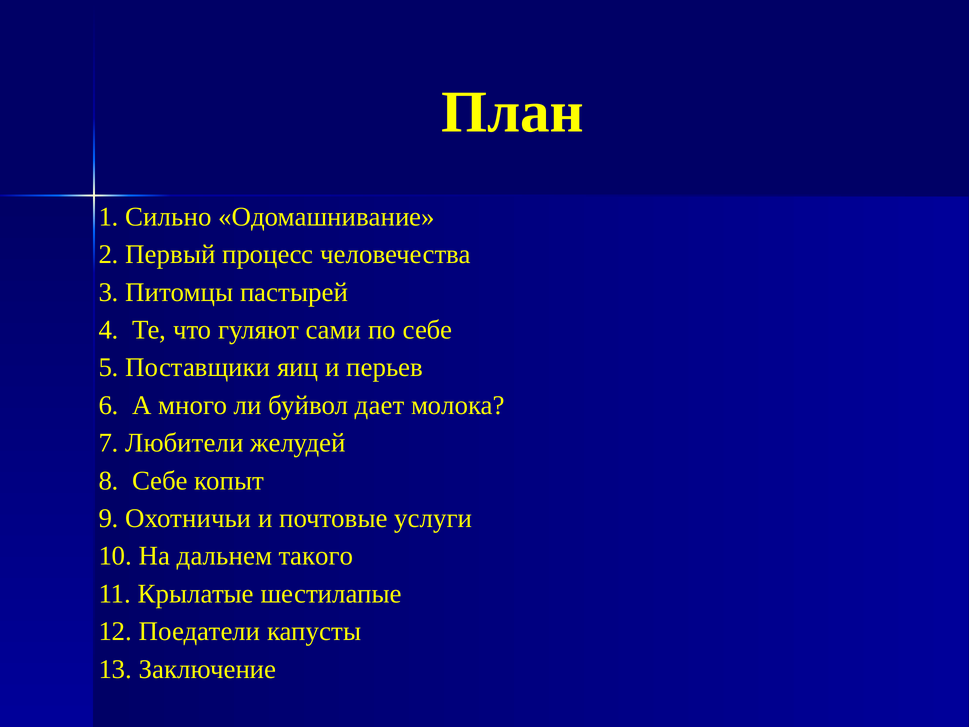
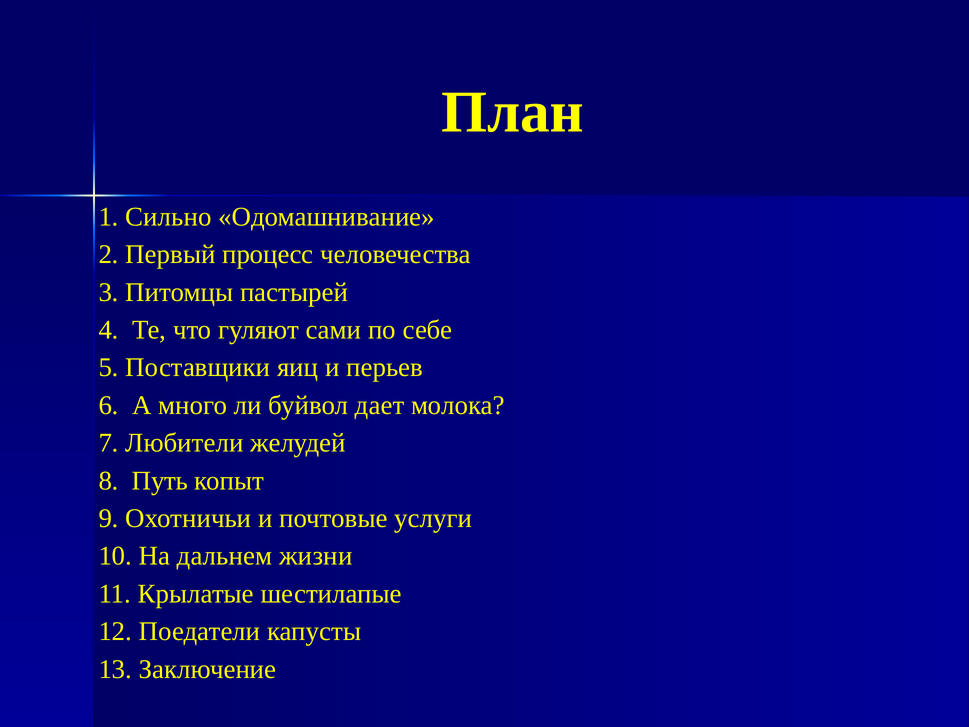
8 Себе: Себе -> Путь
такого: такого -> жизни
